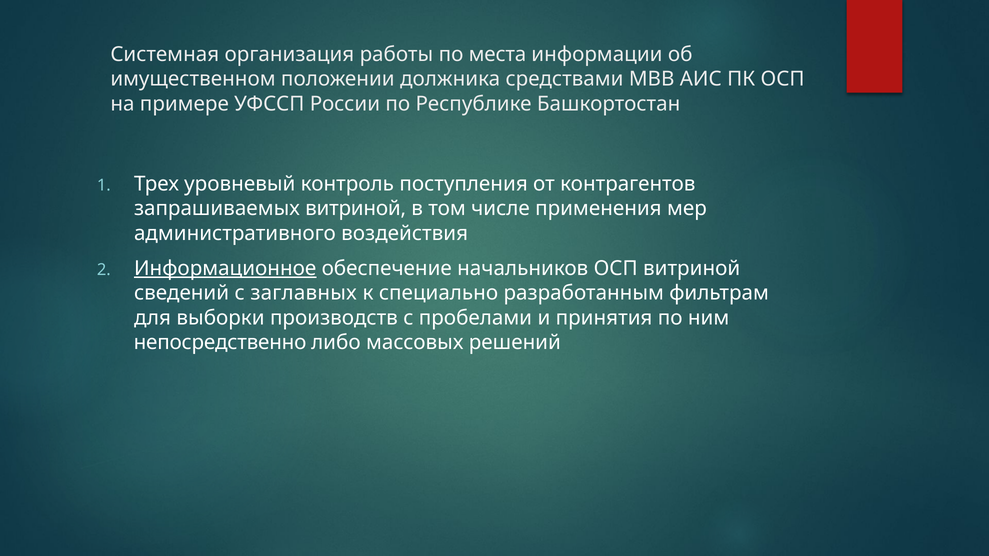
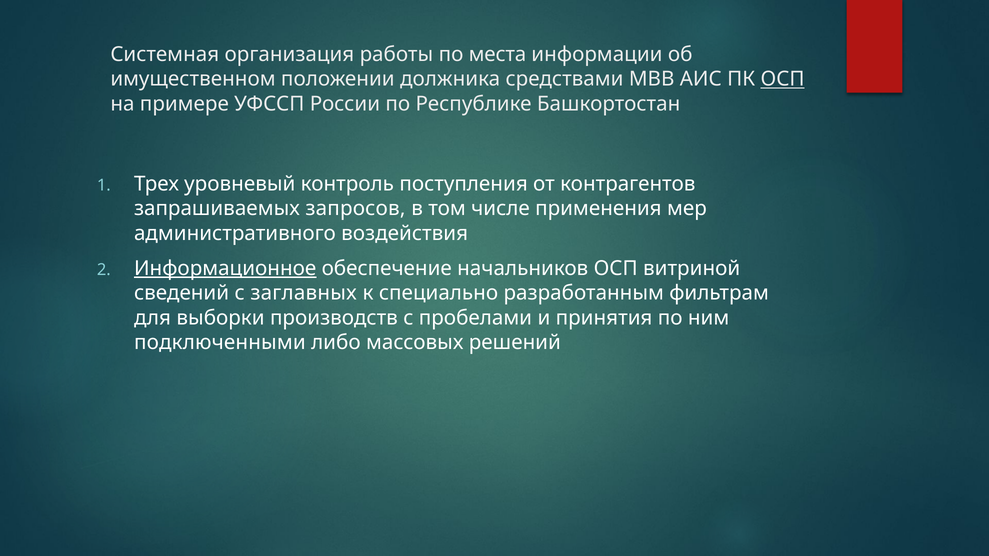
ОСП at (783, 79) underline: none -> present
запрашиваемых витриной: витриной -> запросов
непосредственно: непосредственно -> подключенными
